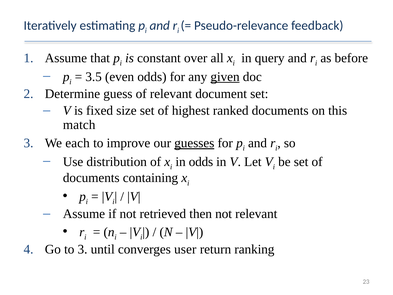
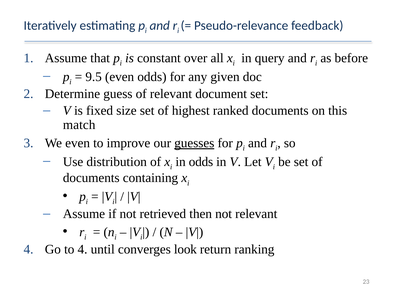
3.5: 3.5 -> 9.5
given underline: present -> none
We each: each -> even
to 3: 3 -> 4
user: user -> look
